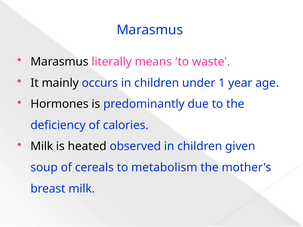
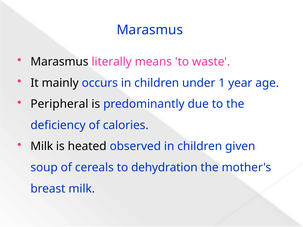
Hormones: Hormones -> Peripheral
metabolism: metabolism -> dehydration
